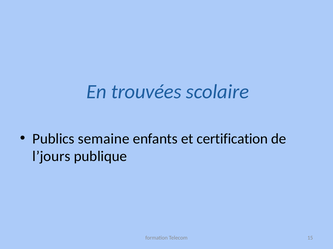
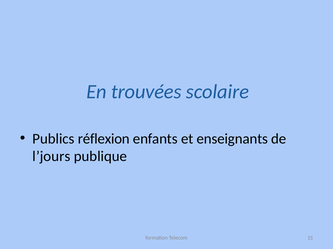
semaine: semaine -> réflexion
certification: certification -> enseignants
